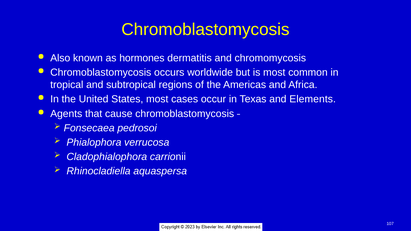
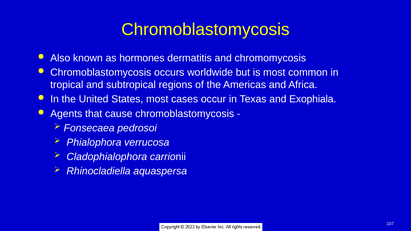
Elements: Elements -> Exophiala
